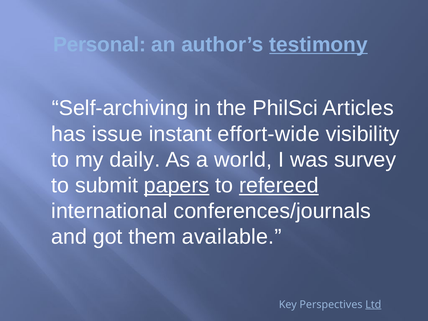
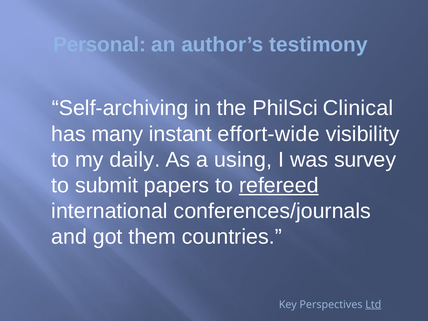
testimony underline: present -> none
Articles: Articles -> Clinical
issue: issue -> many
world: world -> using
papers underline: present -> none
available: available -> countries
